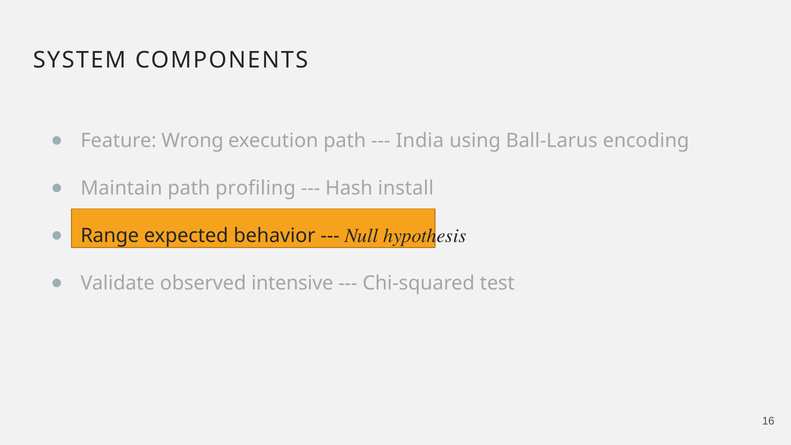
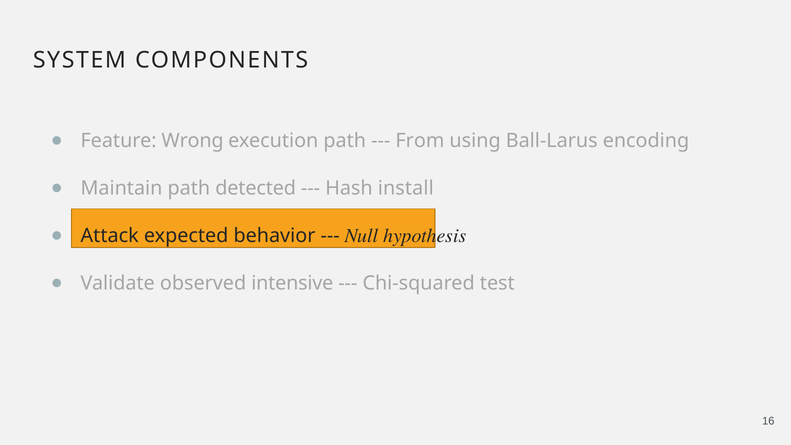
India: India -> From
profiling: profiling -> detected
Range: Range -> Attack
